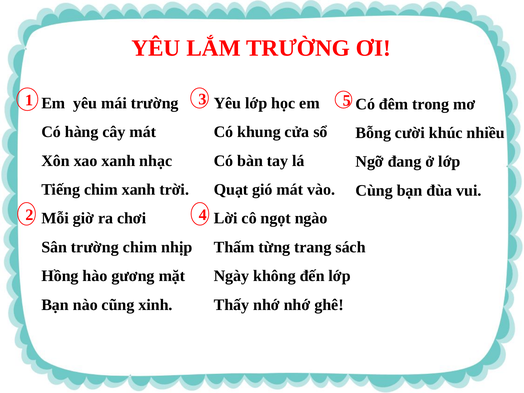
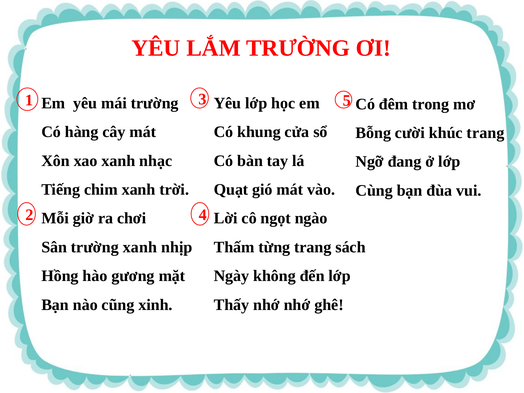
khúc nhiều: nhiều -> trang
trường chim: chim -> xanh
